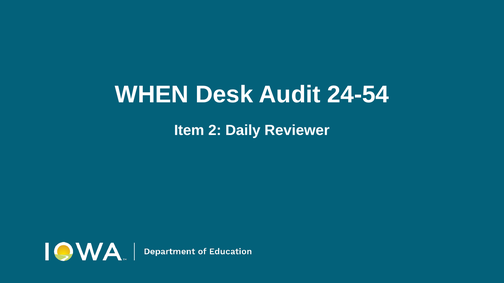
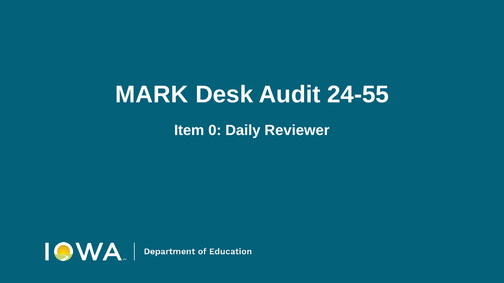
WHEN: WHEN -> MARK
24-54: 24-54 -> 24-55
2: 2 -> 0
